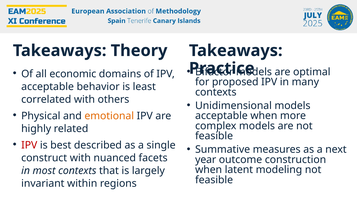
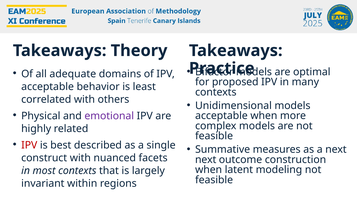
economic: economic -> adequate
emotional colour: orange -> purple
year at (206, 159): year -> next
